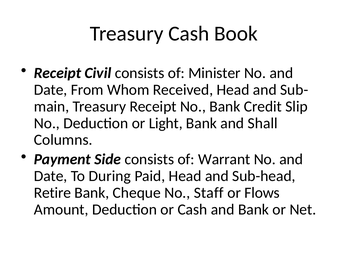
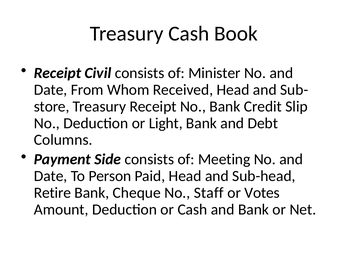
main: main -> store
Shall: Shall -> Debt
Warrant: Warrant -> Meeting
During: During -> Person
Flows: Flows -> Votes
